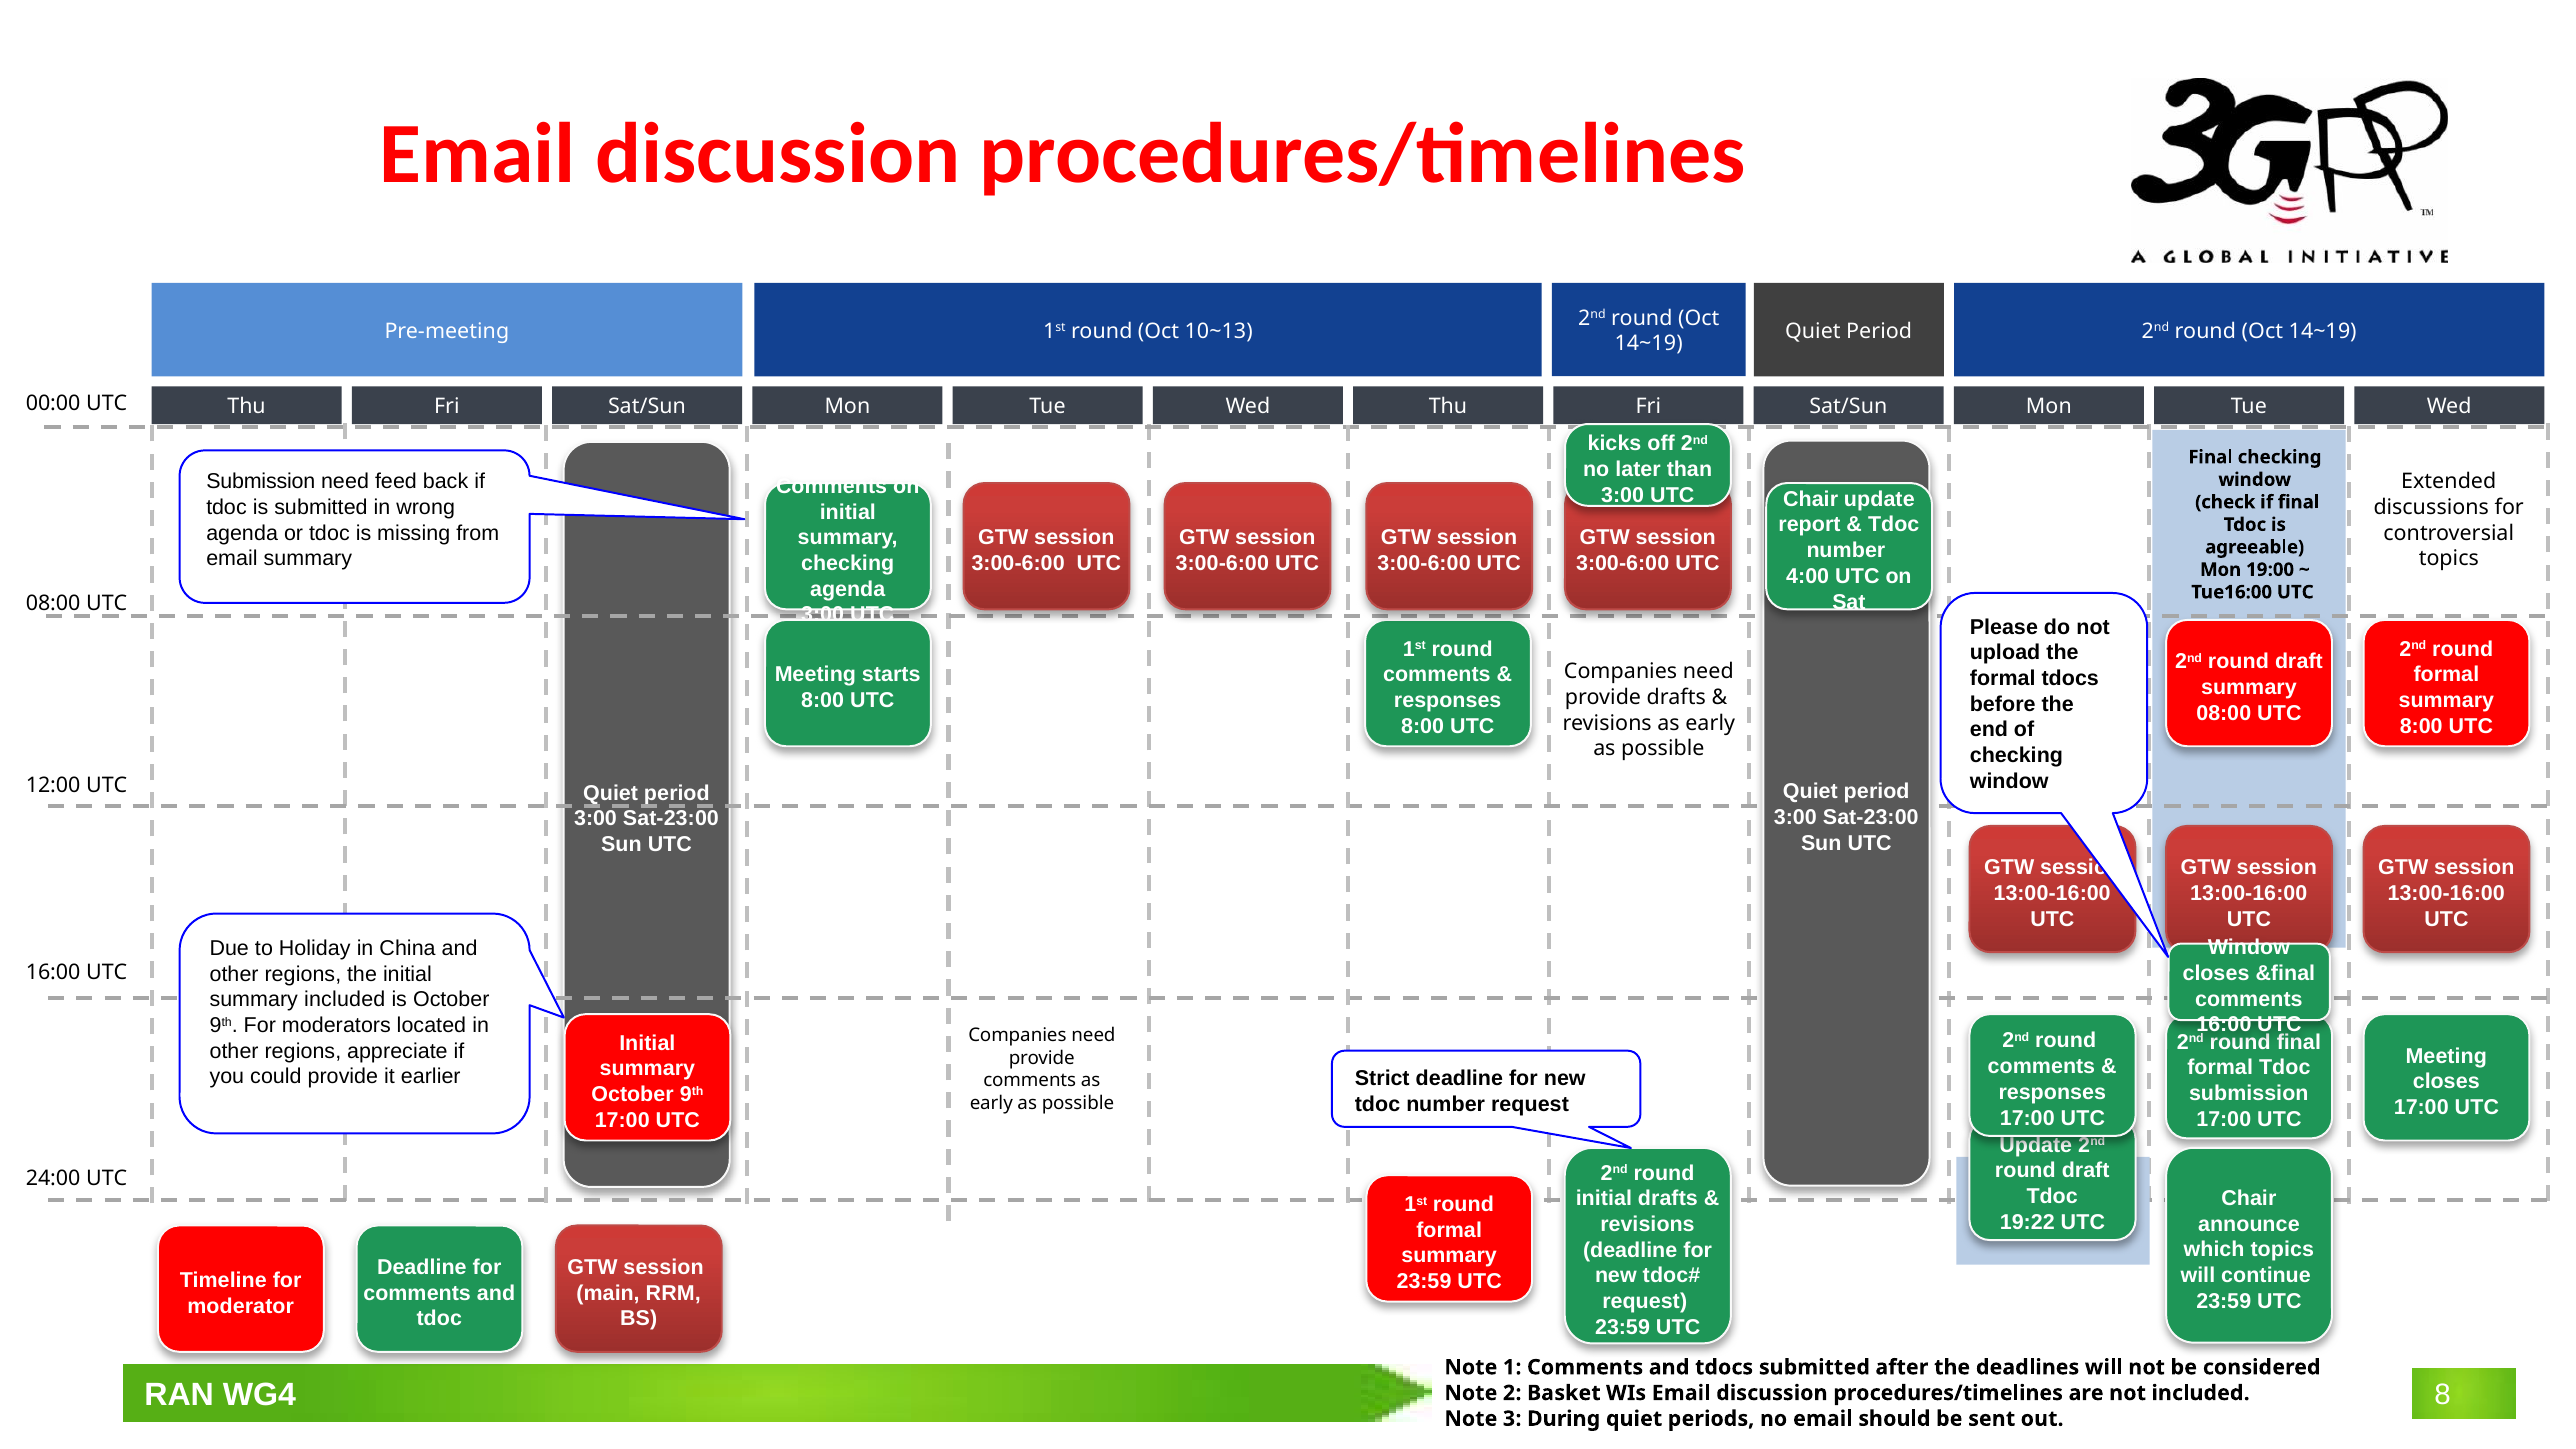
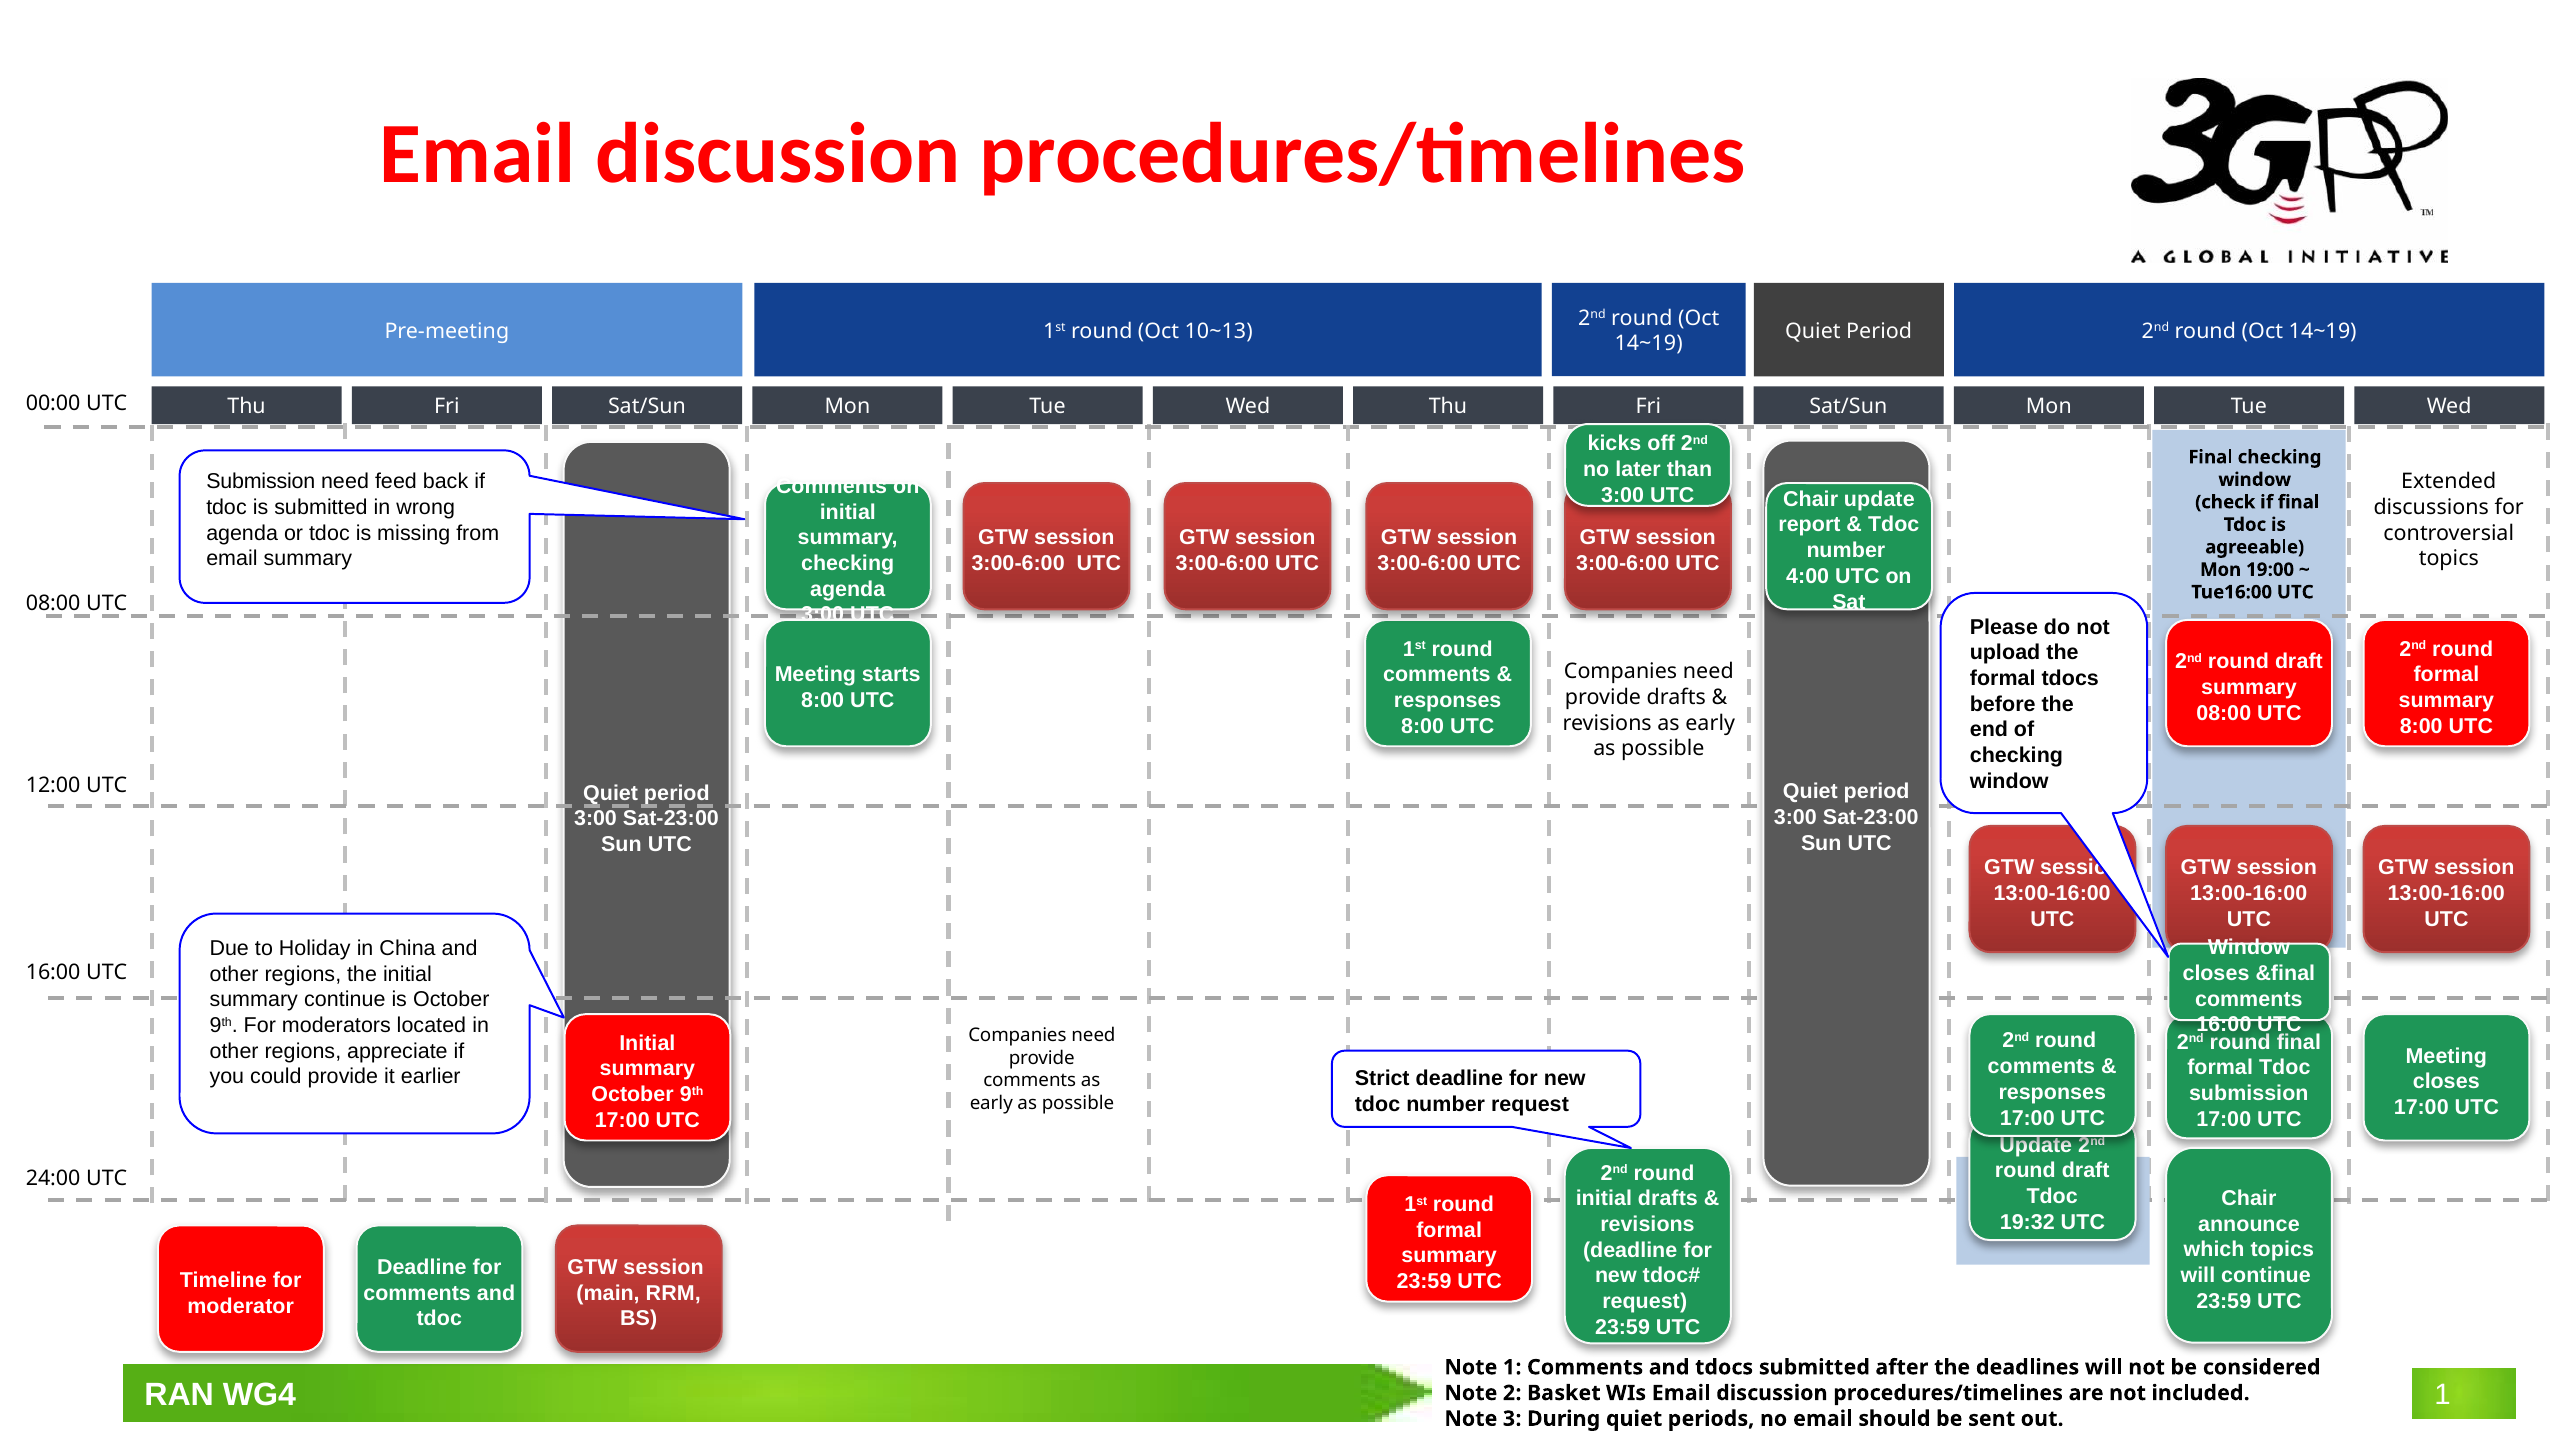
summary included: included -> continue
19:22: 19:22 -> 19:32
8 at (2443, 1395): 8 -> 1
